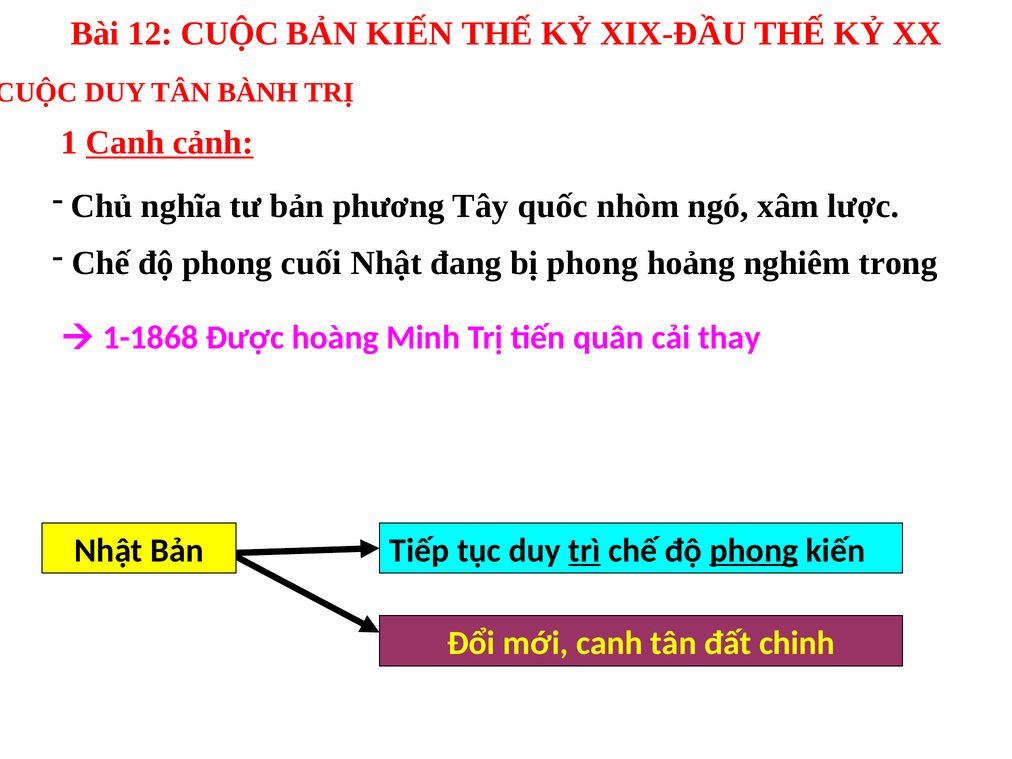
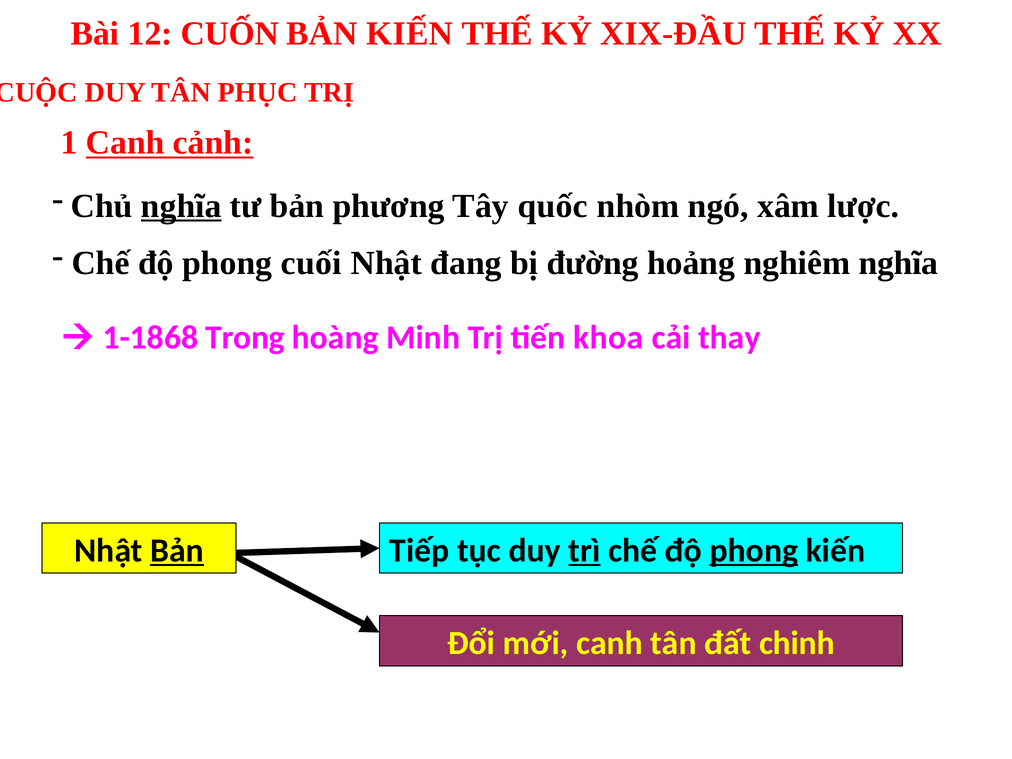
12 CUỘC: CUỘC -> CUỐN
BÀNH: BÀNH -> PHỤC
nghĩa at (181, 206) underline: none -> present
bị phong: phong -> đường
nghiêm trong: trong -> nghĩa
Được: Được -> Trong
quân: quân -> khoa
Bản at (177, 550) underline: none -> present
